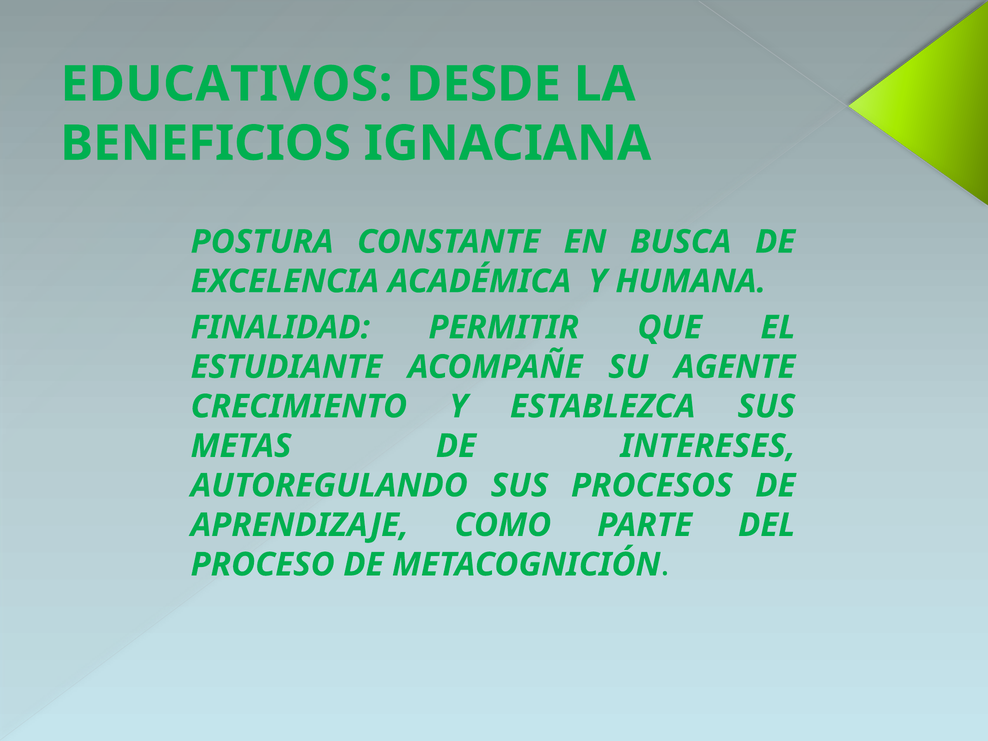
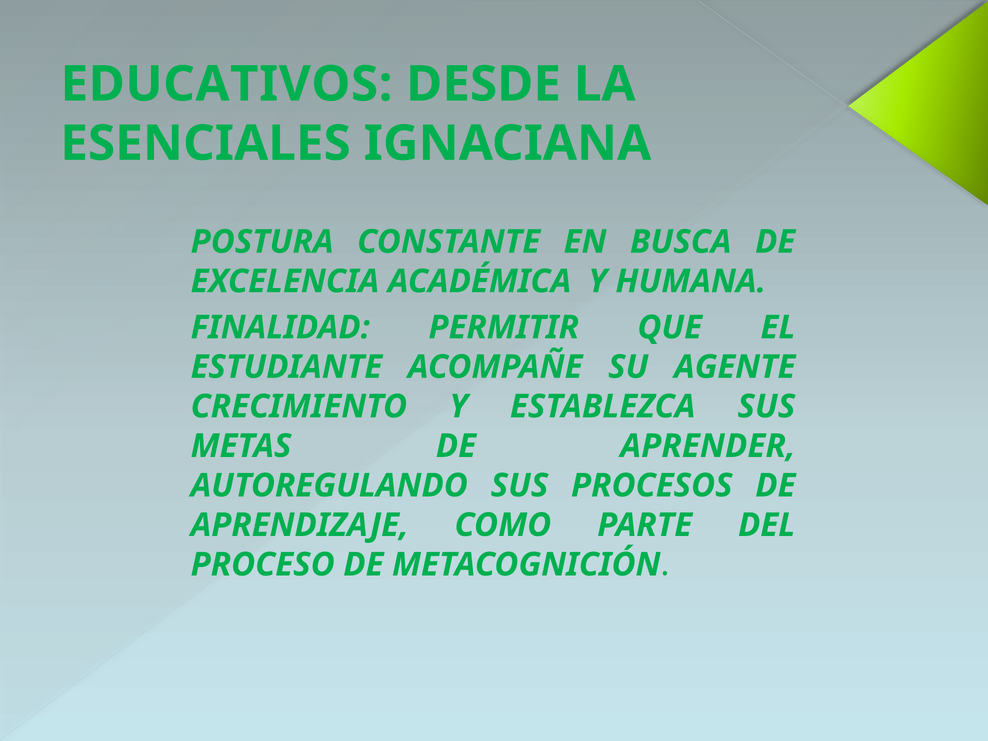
BENEFICIOS: BENEFICIOS -> ESENCIALES
INTERESES: INTERESES -> APRENDER
